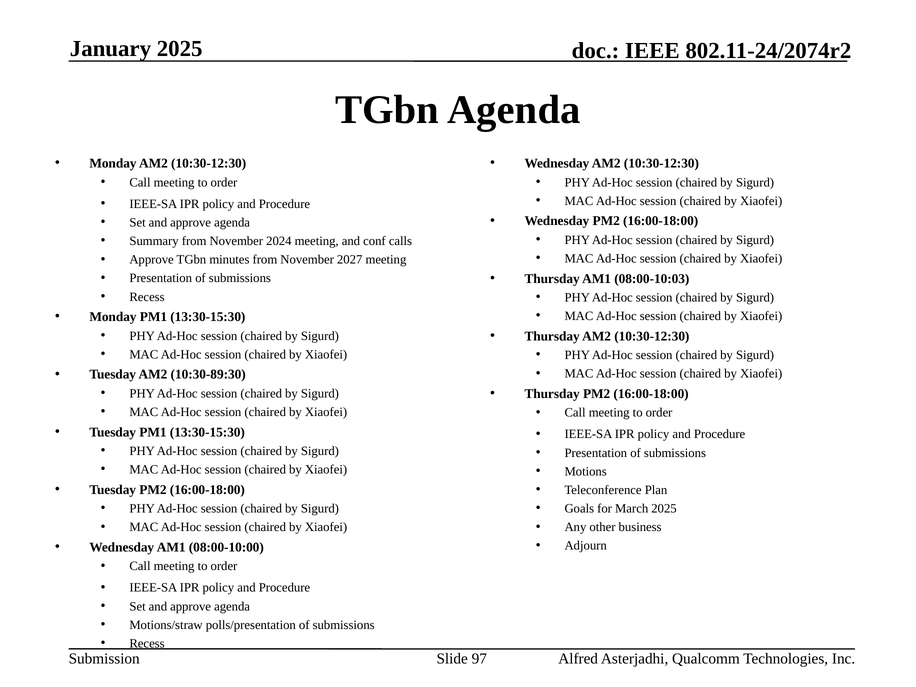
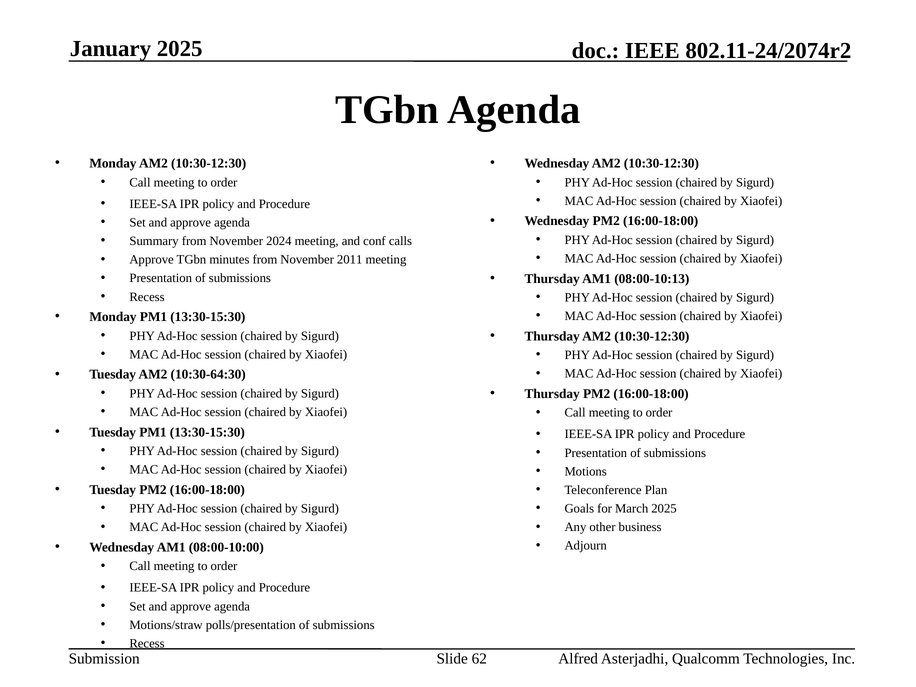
2027: 2027 -> 2011
08:00-10:03: 08:00-10:03 -> 08:00-10:13
10:30-89:30: 10:30-89:30 -> 10:30-64:30
97: 97 -> 62
